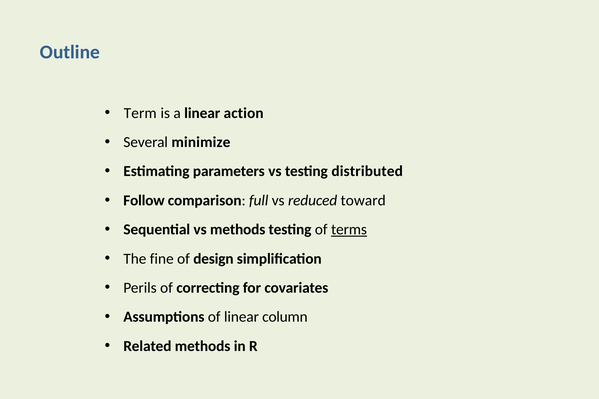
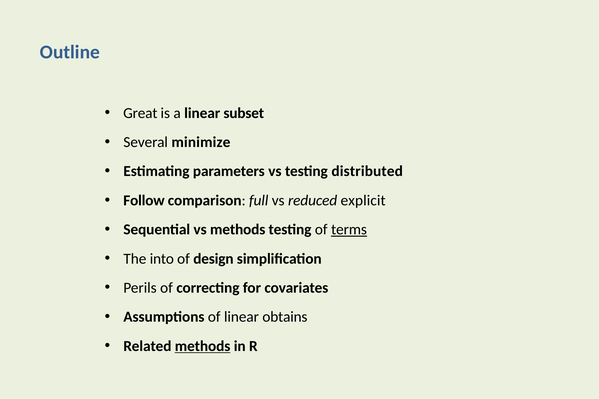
Term: Term -> Great
action: action -> subset
toward: toward -> explicit
fine: fine -> into
column: column -> obtains
methods at (203, 346) underline: none -> present
